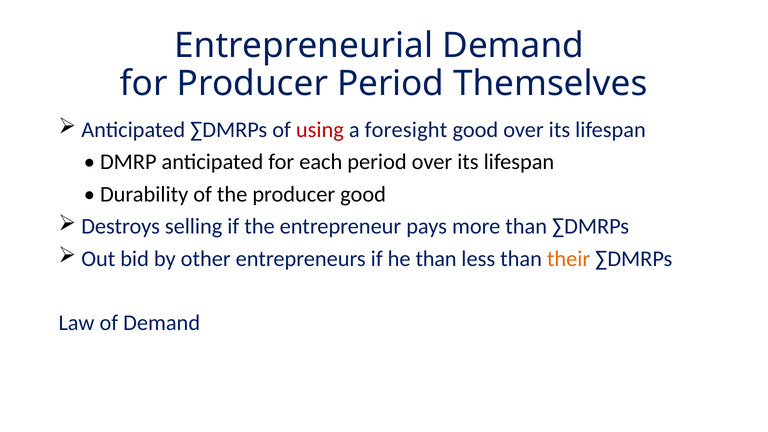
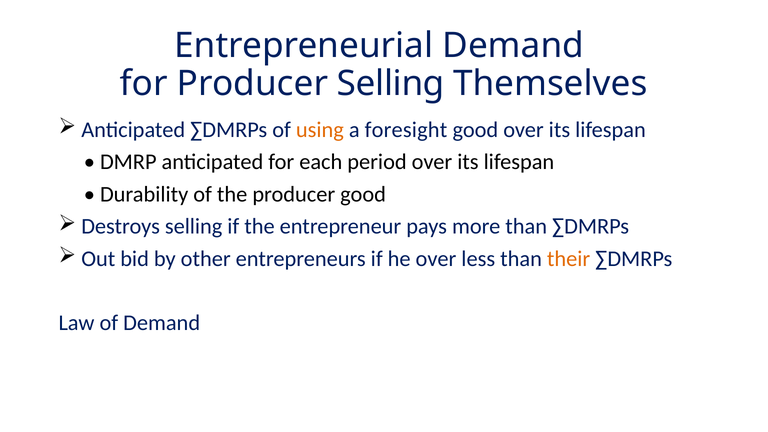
Producer Period: Period -> Selling
using colour: red -> orange
he than: than -> over
